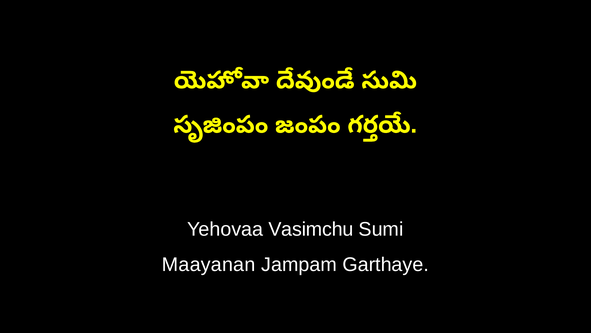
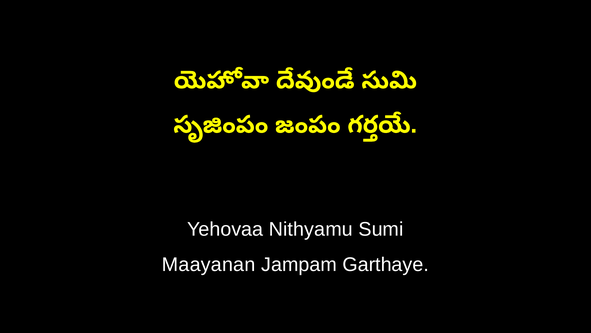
Vasimchu: Vasimchu -> Nithyamu
